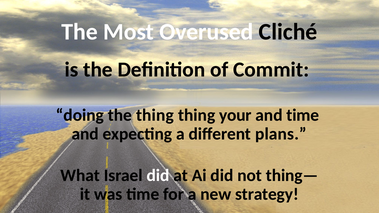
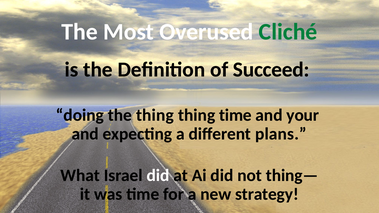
Cliché colour: black -> green
Commit: Commit -> Succeed
thing your: your -> time
and time: time -> your
